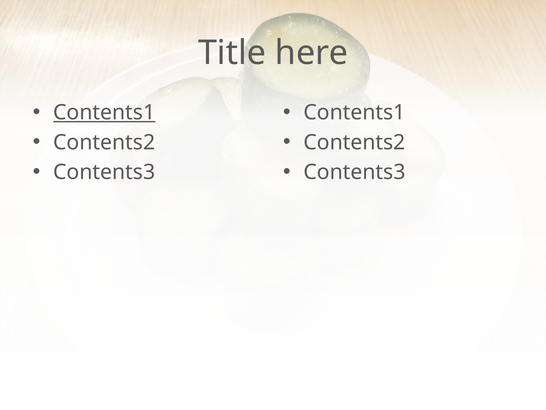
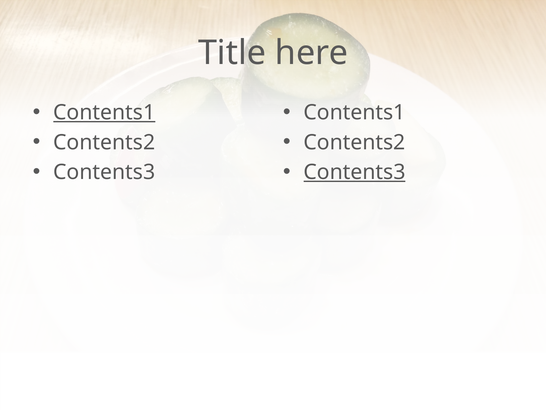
Contents3 at (354, 172) underline: none -> present
